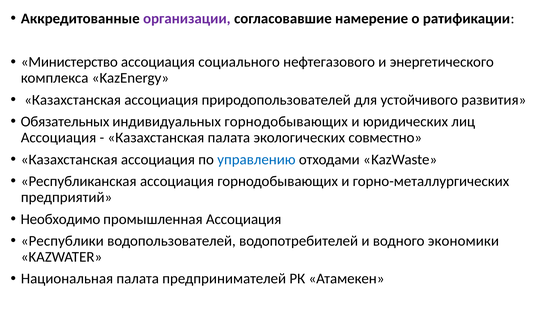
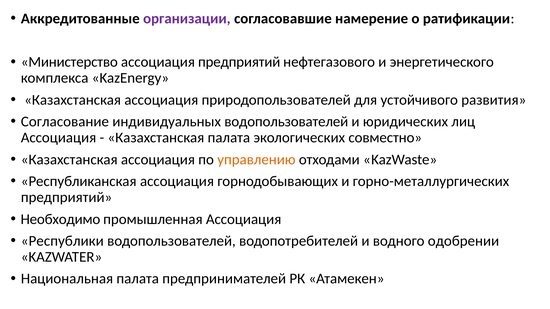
ассоциация социального: социального -> предприятий
Обязательных: Обязательных -> Согласование
индивидуальных горнодобывающих: горнодобывающих -> водопользователей
управлению colour: blue -> orange
экономики: экономики -> одобрении
